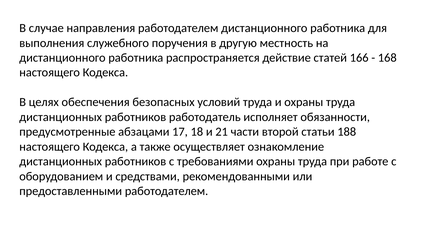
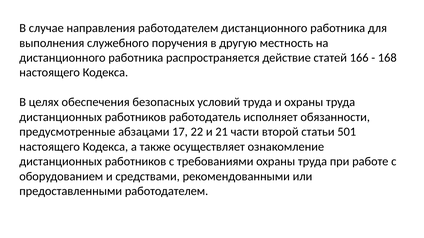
18: 18 -> 22
188: 188 -> 501
